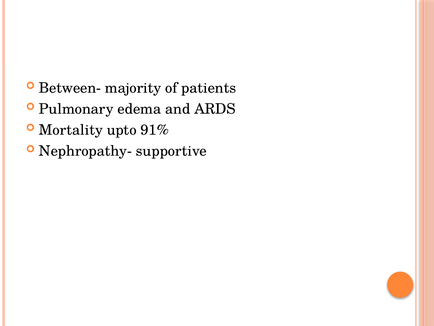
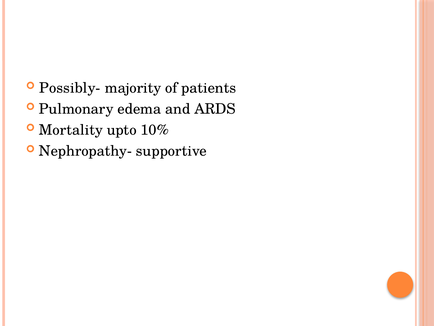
Between-: Between- -> Possibly-
91%: 91% -> 10%
